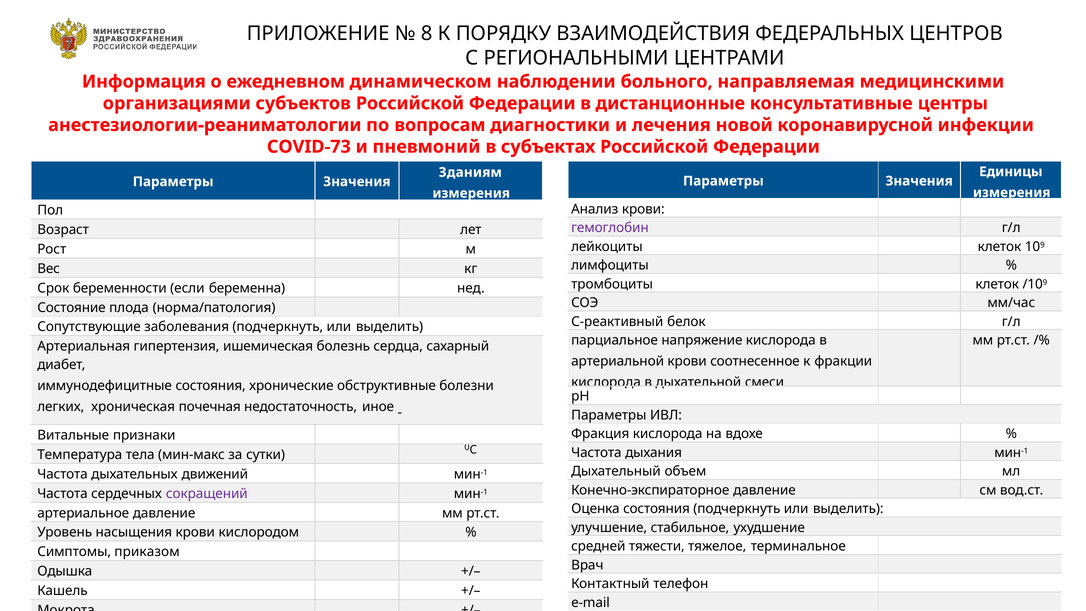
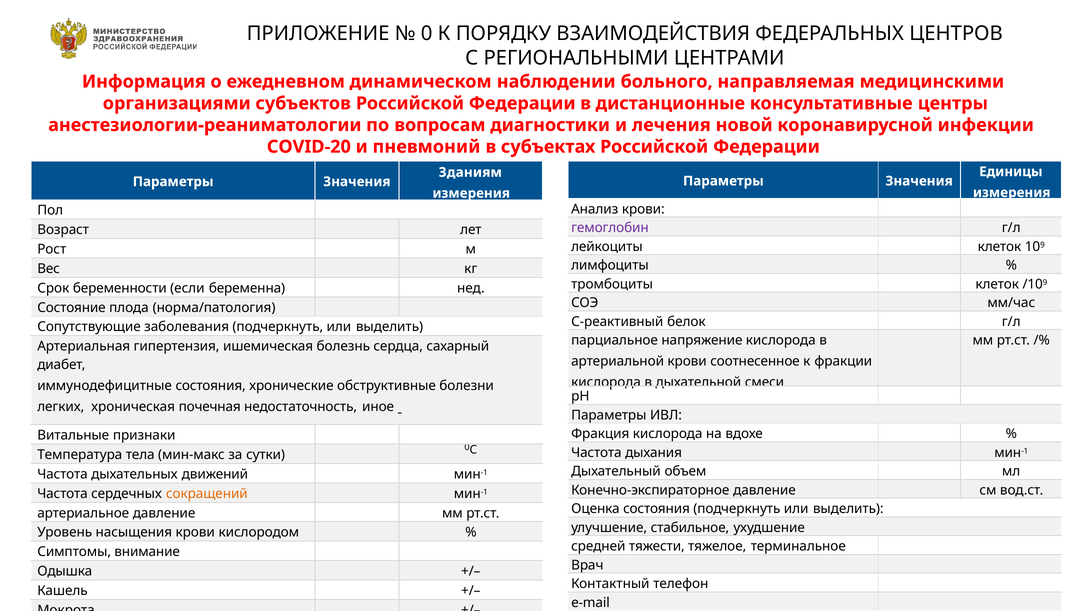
8: 8 -> 0
COVID-73: COVID-73 -> COVID-20
сокращений colour: purple -> orange
приказом: приказом -> внимание
